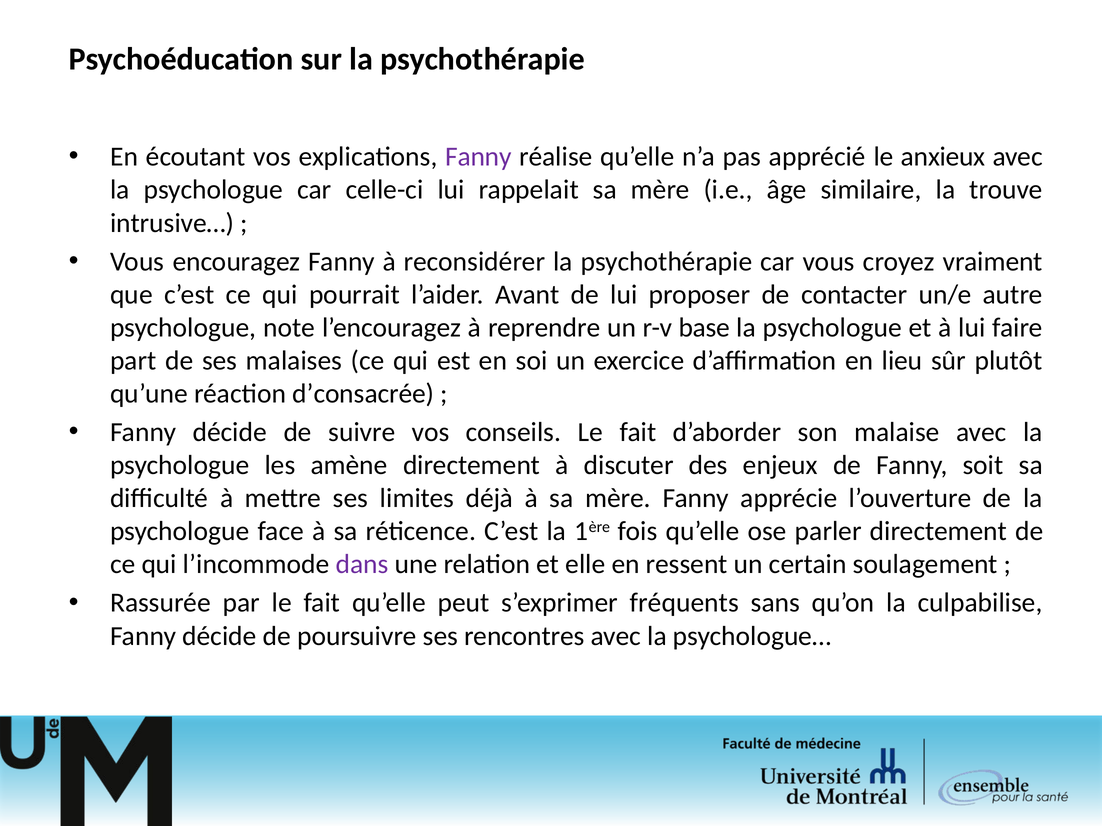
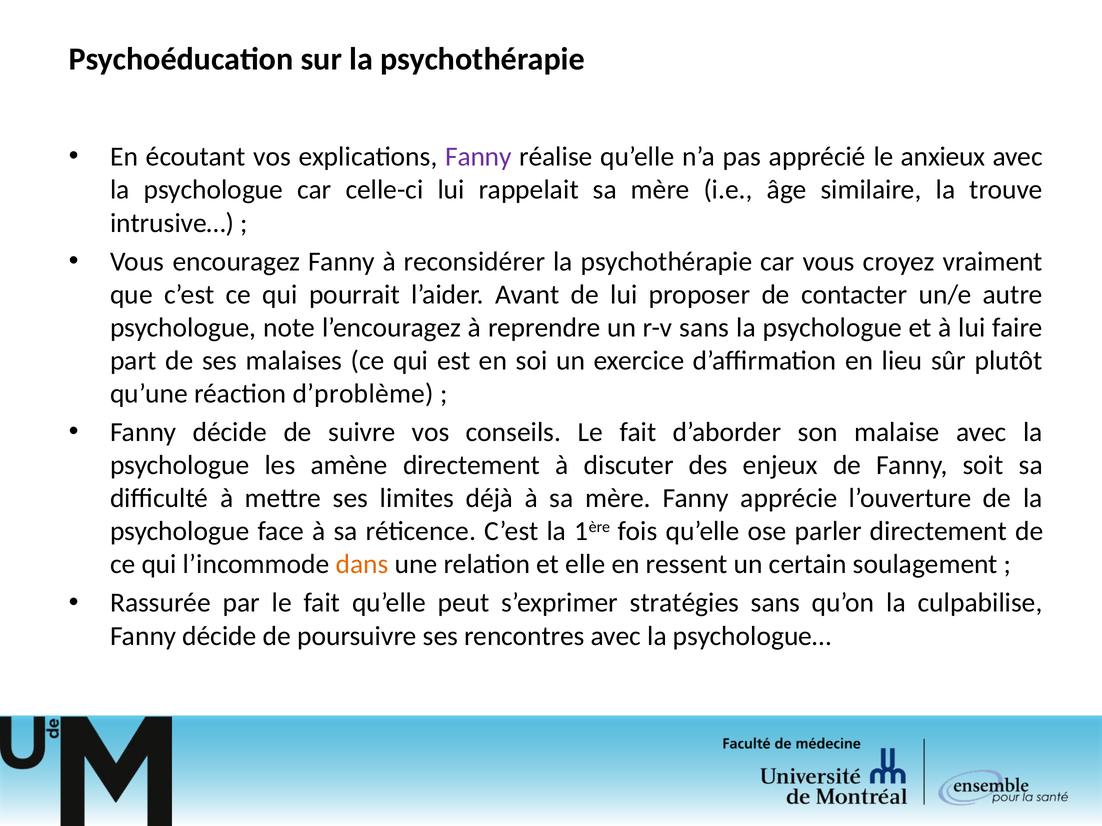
r-v base: base -> sans
d’consacrée: d’consacrée -> d’problème
dans colour: purple -> orange
fréquents: fréquents -> stratégies
